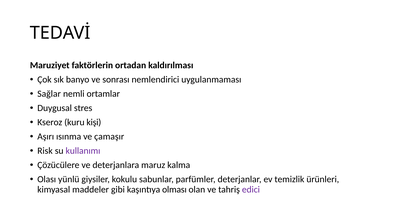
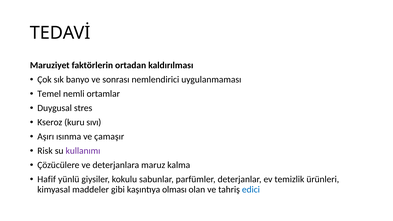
Sağlar: Sağlar -> Temel
kişi: kişi -> sıvı
Olası: Olası -> Hafif
edici colour: purple -> blue
